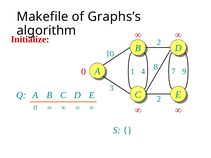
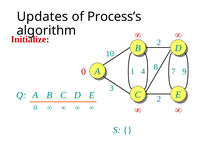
Makefile: Makefile -> Updates
Graphs’s: Graphs’s -> Process’s
